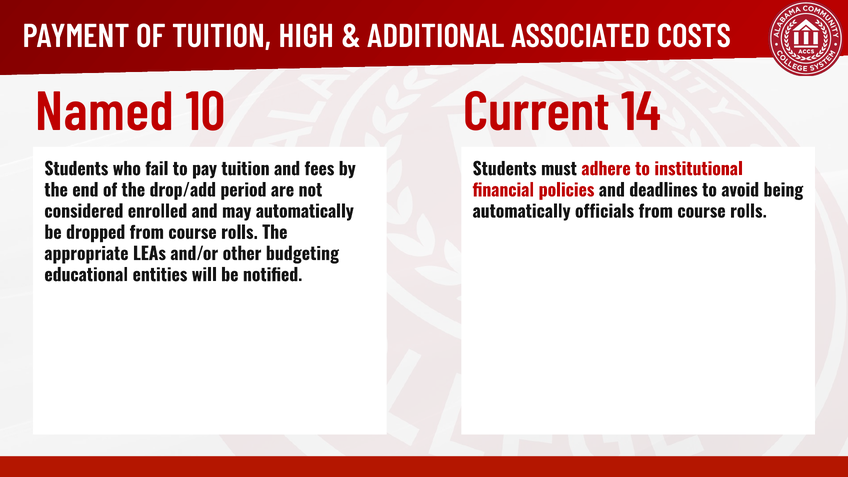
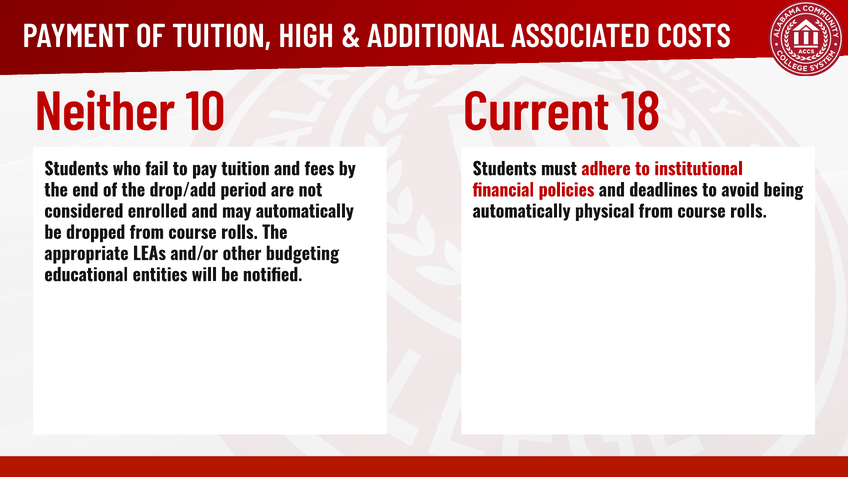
Named: Named -> Neither
14: 14 -> 18
officials: officials -> physical
